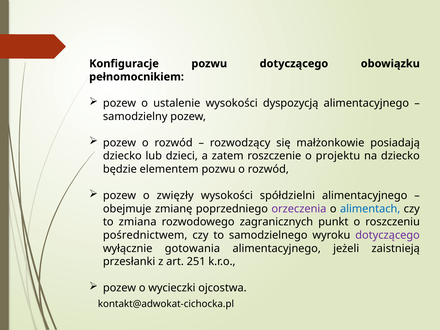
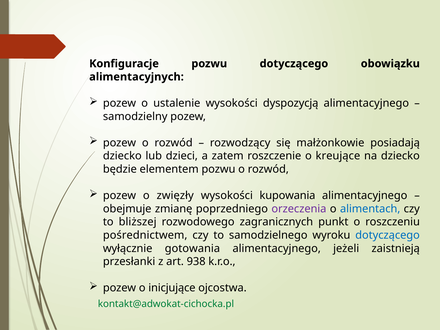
pełnomocnikiem: pełnomocnikiem -> alimentacyjnych
projektu: projektu -> kreujące
spółdzielni: spółdzielni -> kupowania
zmiana: zmiana -> bliższej
dotyczącego at (388, 235) colour: purple -> blue
251: 251 -> 938
wycieczki: wycieczki -> inicjujące
kontakt@adwokat-cichocka.pl colour: black -> green
